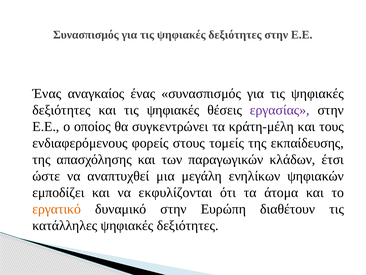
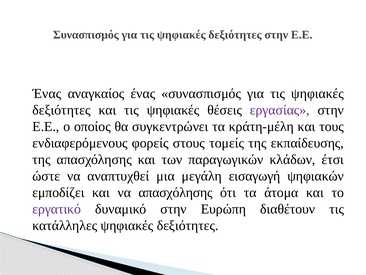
ενηλίκων: ενηλίκων -> εισαγωγή
να εκφυλίζονται: εκφυλίζονται -> απασχόλησης
εργατικό colour: orange -> purple
